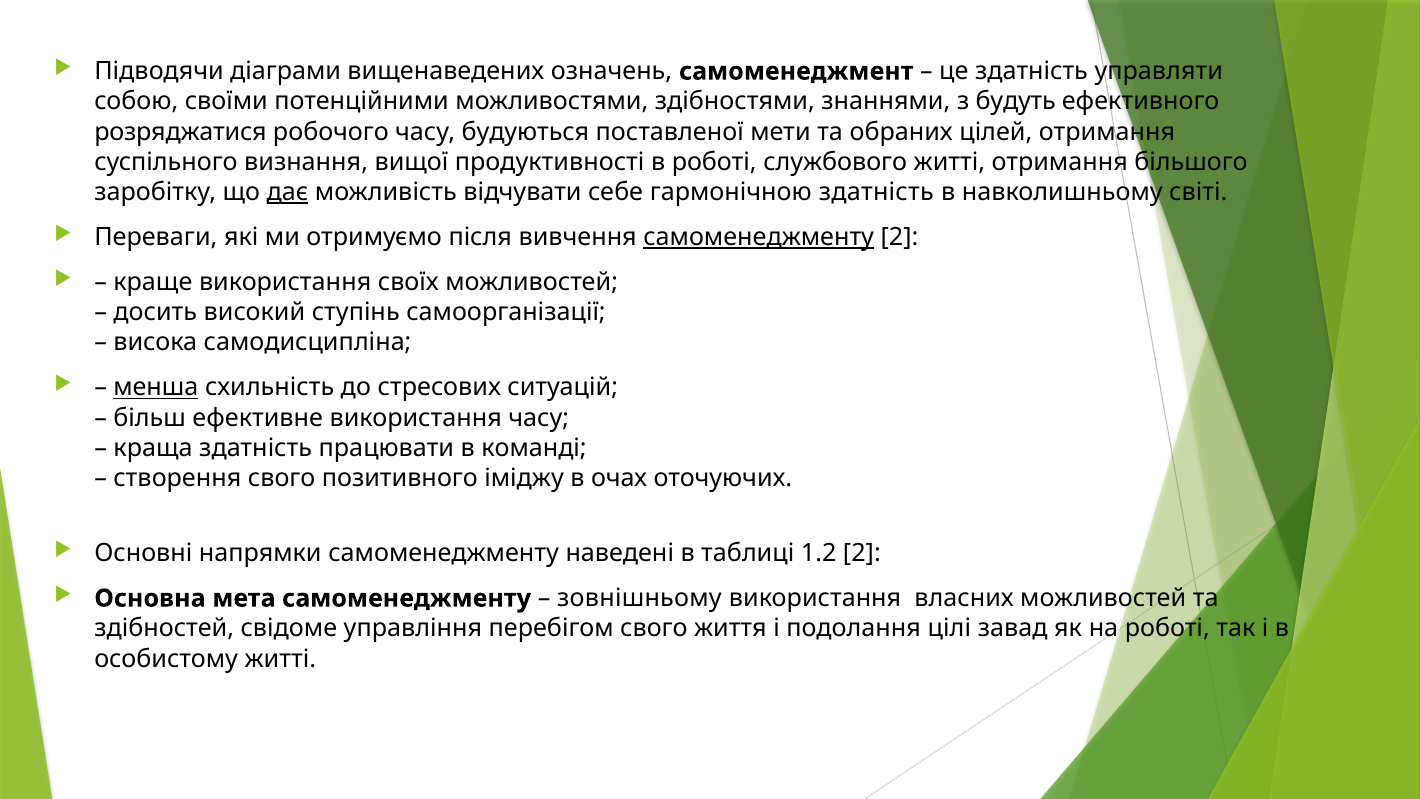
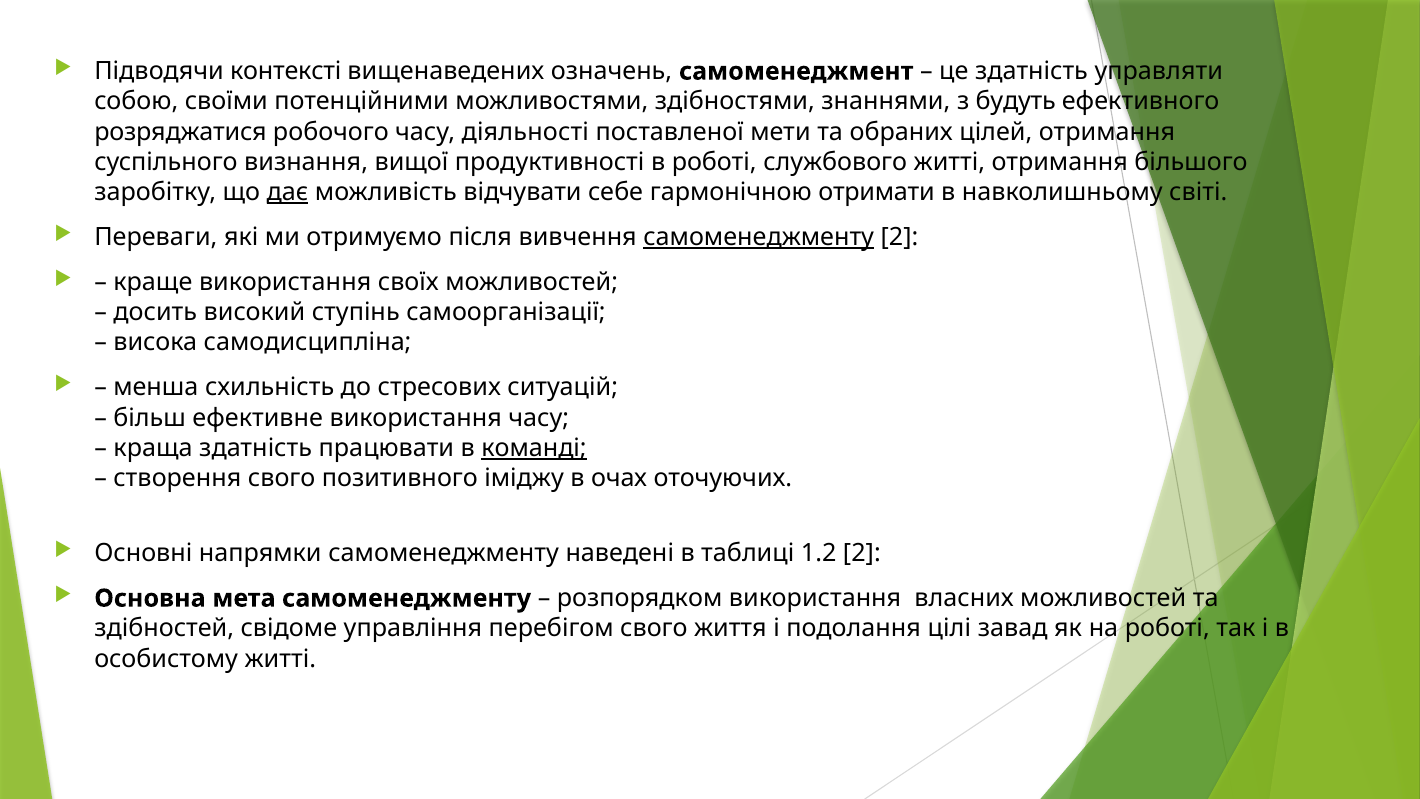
діаграми: діаграми -> контексті
будуються: будуються -> діяльності
гармонічною здатність: здатність -> отримати
менша underline: present -> none
команді underline: none -> present
зовнішньому: зовнішньому -> розпорядком
